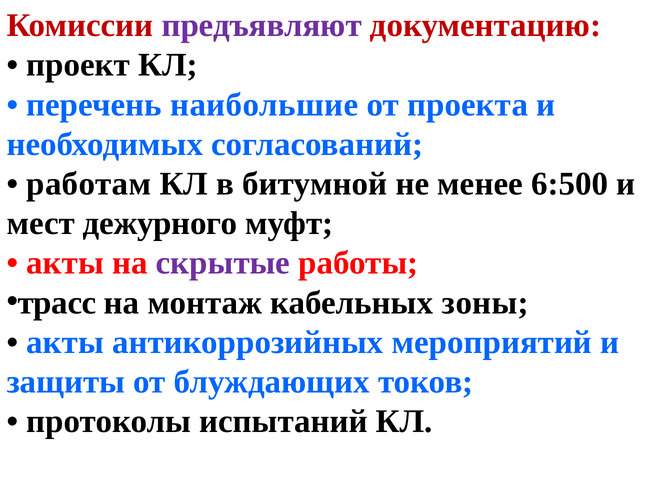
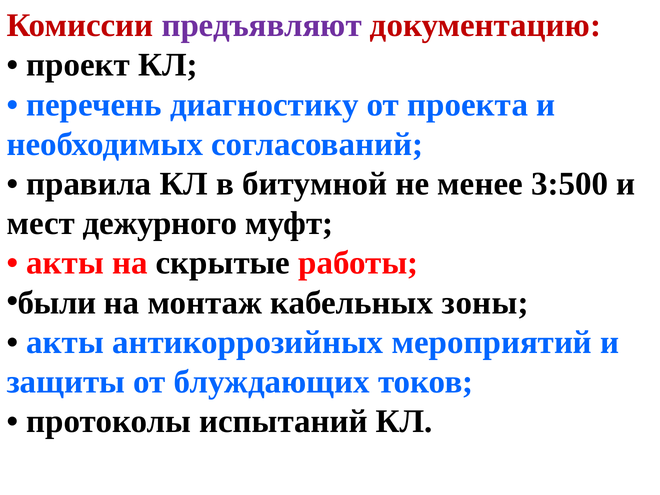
наибольшие: наибольшие -> диагностику
работам: работам -> правила
6:500: 6:500 -> 3:500
скрытые colour: purple -> black
трасс: трасс -> были
